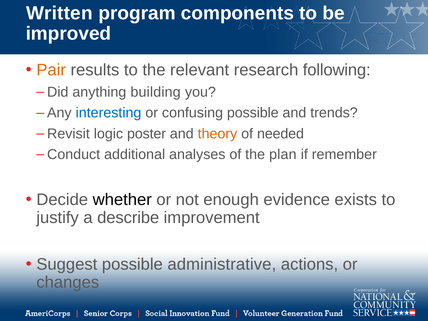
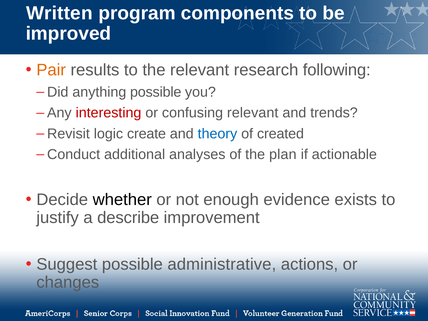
anything building: building -> possible
interesting colour: blue -> red
confusing possible: possible -> relevant
poster: poster -> create
theory colour: orange -> blue
needed: needed -> created
remember: remember -> actionable
